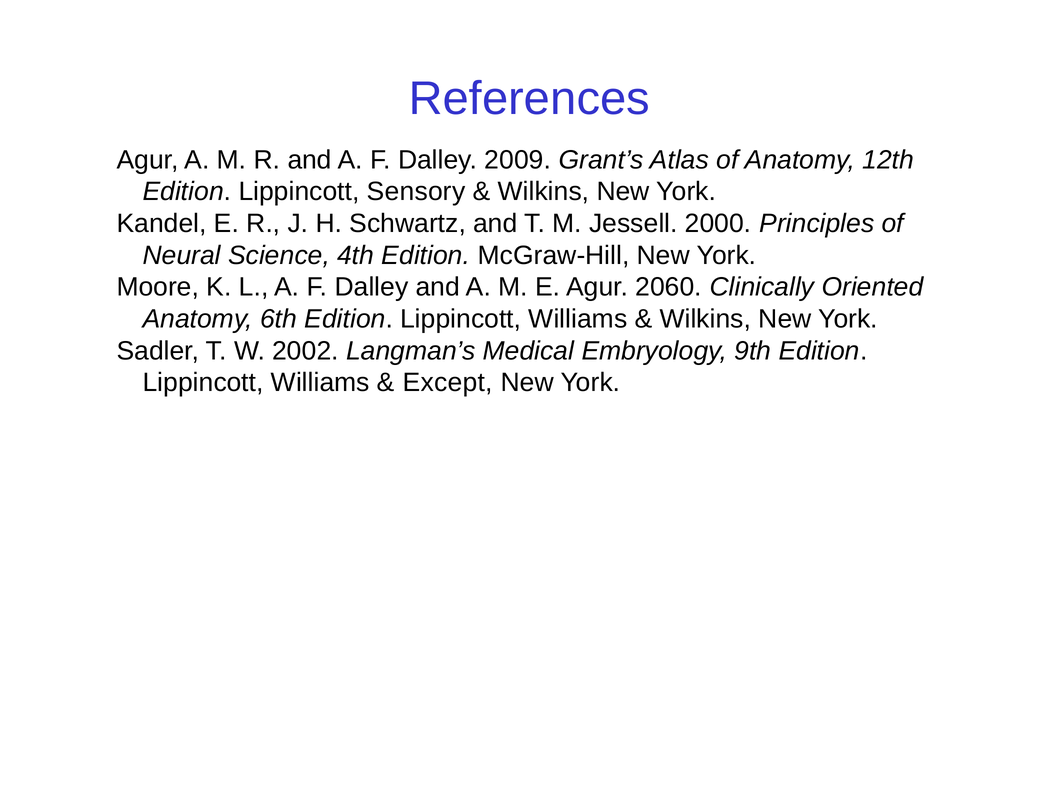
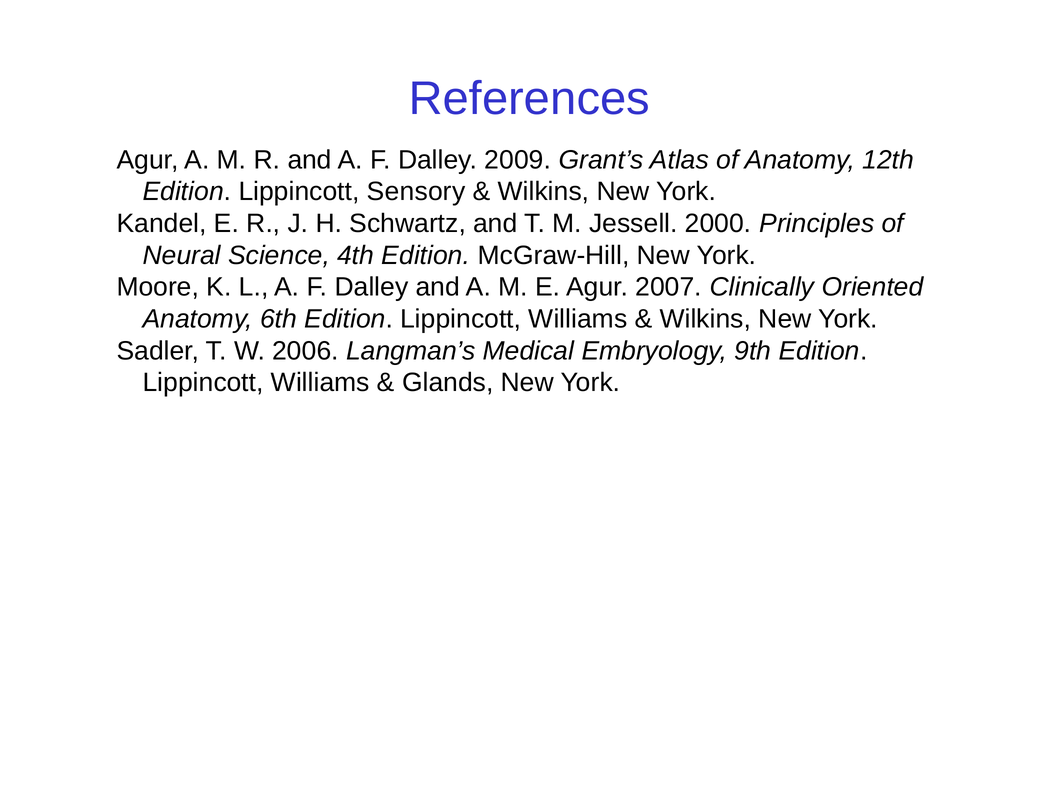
2060: 2060 -> 2007
2002: 2002 -> 2006
Except: Except -> Glands
